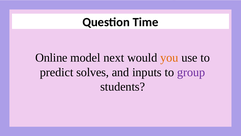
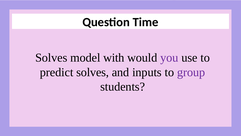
Online at (51, 58): Online -> Solves
next: next -> with
you colour: orange -> purple
